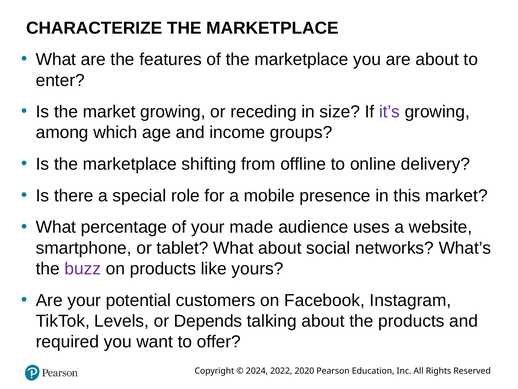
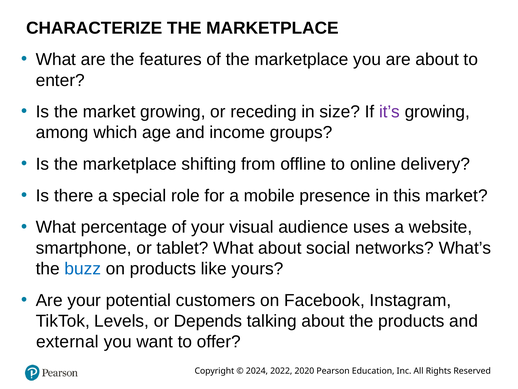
made: made -> visual
buzz colour: purple -> blue
required: required -> external
